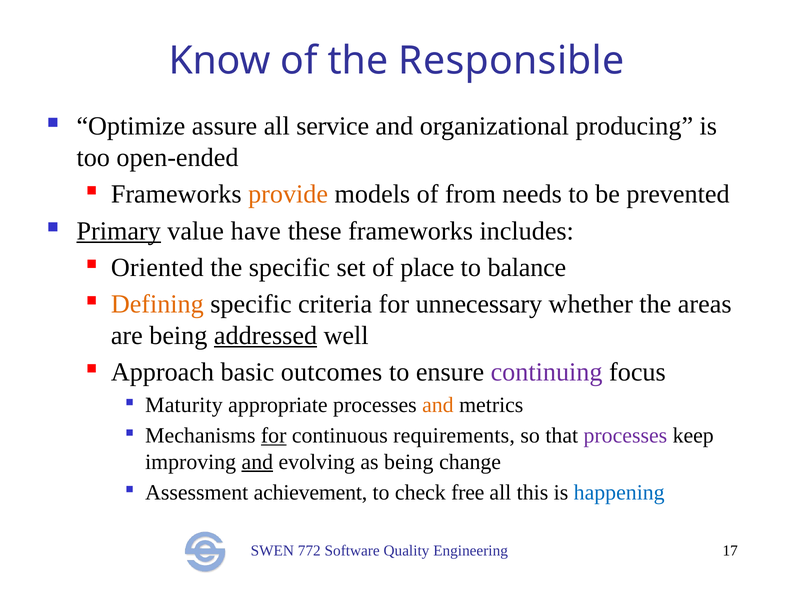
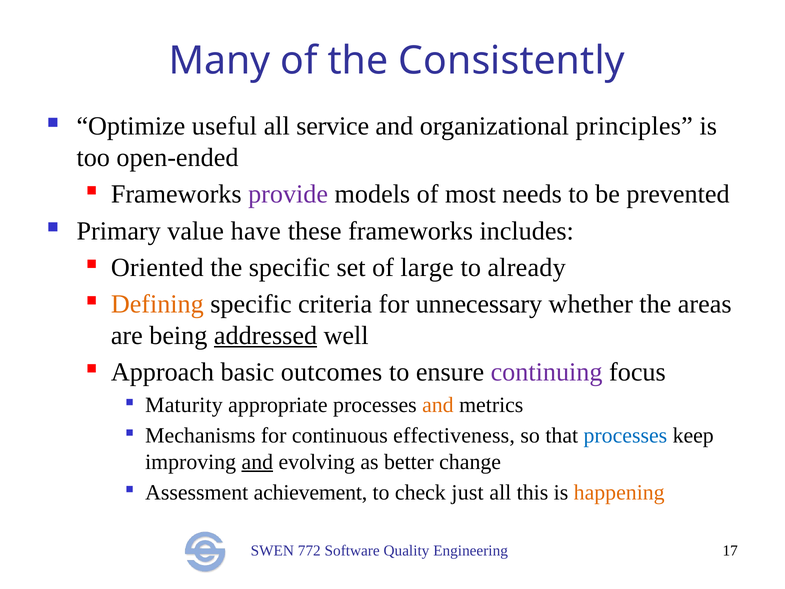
Know: Know -> Many
Responsible: Responsible -> Consistently
assure: assure -> useful
producing: producing -> principles
provide colour: orange -> purple
from: from -> most
Primary underline: present -> none
place: place -> large
balance: balance -> already
for at (274, 435) underline: present -> none
requirements: requirements -> effectiveness
processes at (625, 435) colour: purple -> blue
as being: being -> better
free: free -> just
happening colour: blue -> orange
